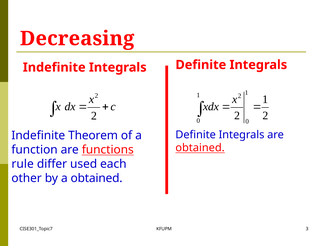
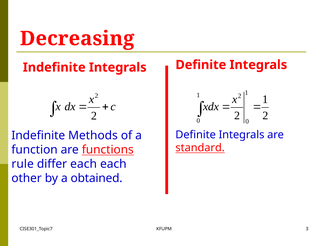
Theorem: Theorem -> Methods
obtained at (200, 148): obtained -> standard
differ used: used -> each
